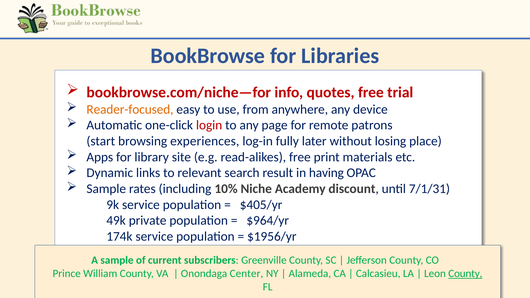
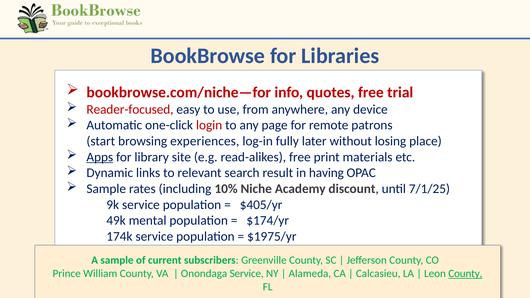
Reader-focused colour: orange -> red
Apps underline: none -> present
7/1/31: 7/1/31 -> 7/1/25
private: private -> mental
$964/yr: $964/yr -> $174/yr
$1956/yr: $1956/yr -> $1975/yr
Onondaga Center: Center -> Service
